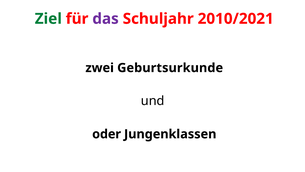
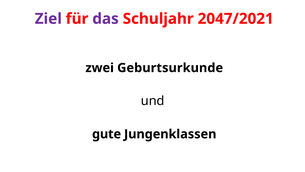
Ziel colour: green -> purple
2010/2021: 2010/2021 -> 2047/2021
oder: oder -> gute
